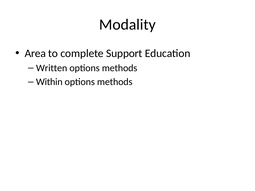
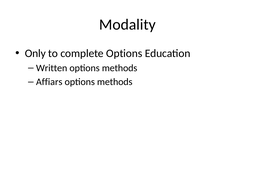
Area: Area -> Only
complete Support: Support -> Options
Within: Within -> Affiars
